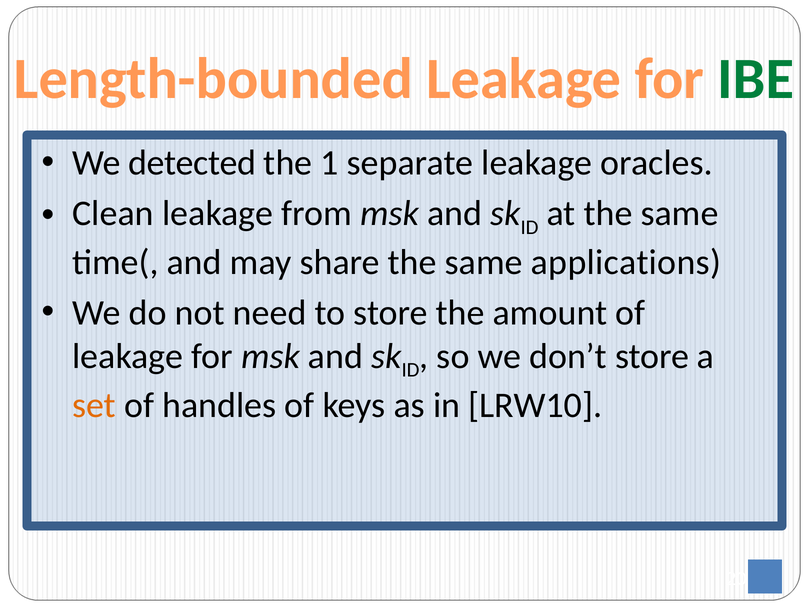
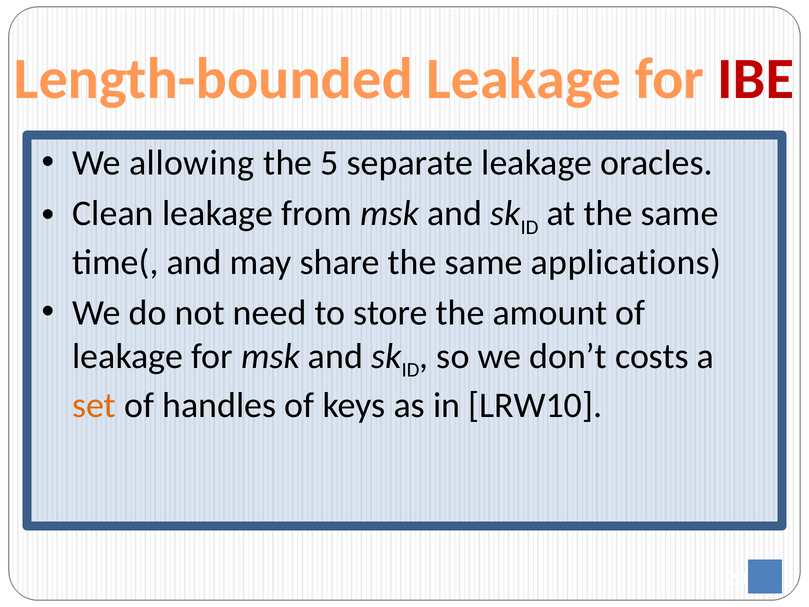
IBE colour: green -> red
detected: detected -> allowing
1: 1 -> 5
don’t store: store -> costs
